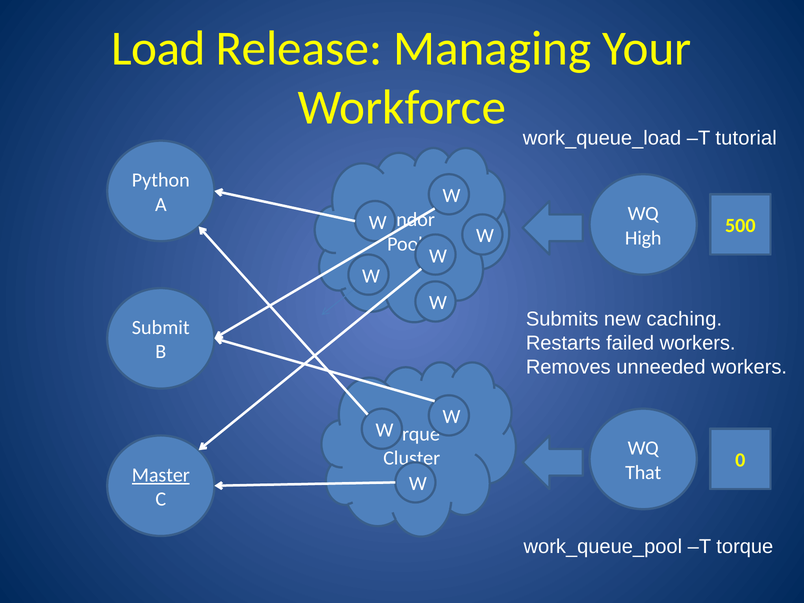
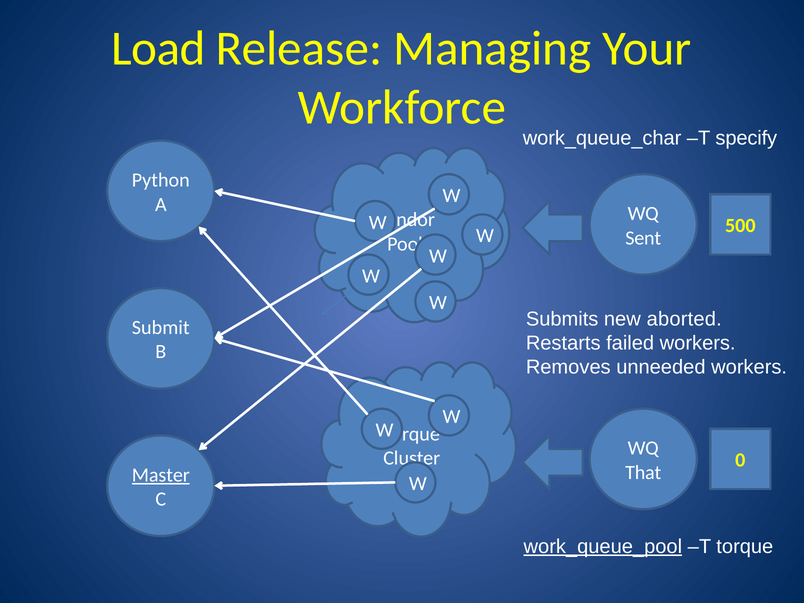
work_queue_load: work_queue_load -> work_queue_char
tutorial: tutorial -> specify
High: High -> Sent
caching: caching -> aborted
work_queue_pool underline: none -> present
